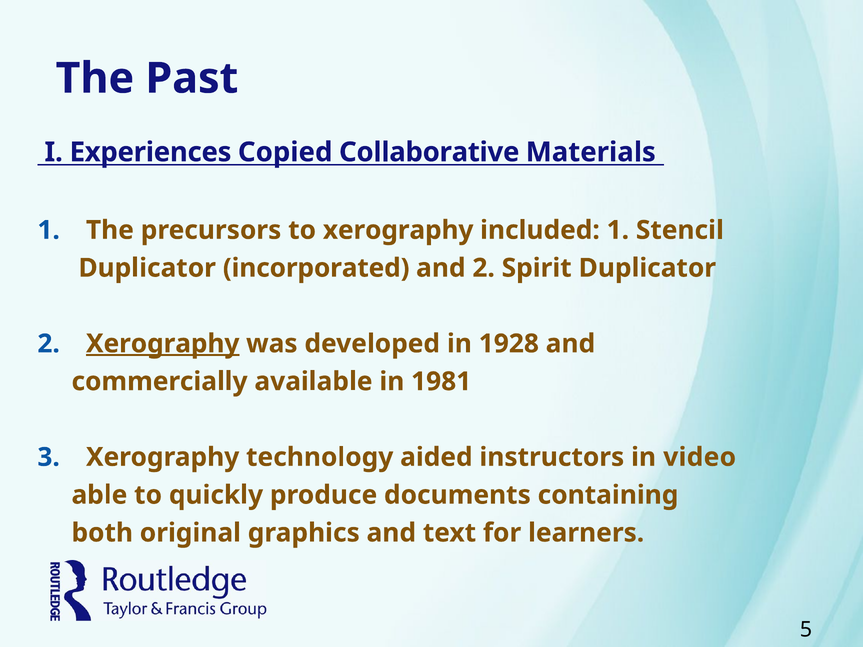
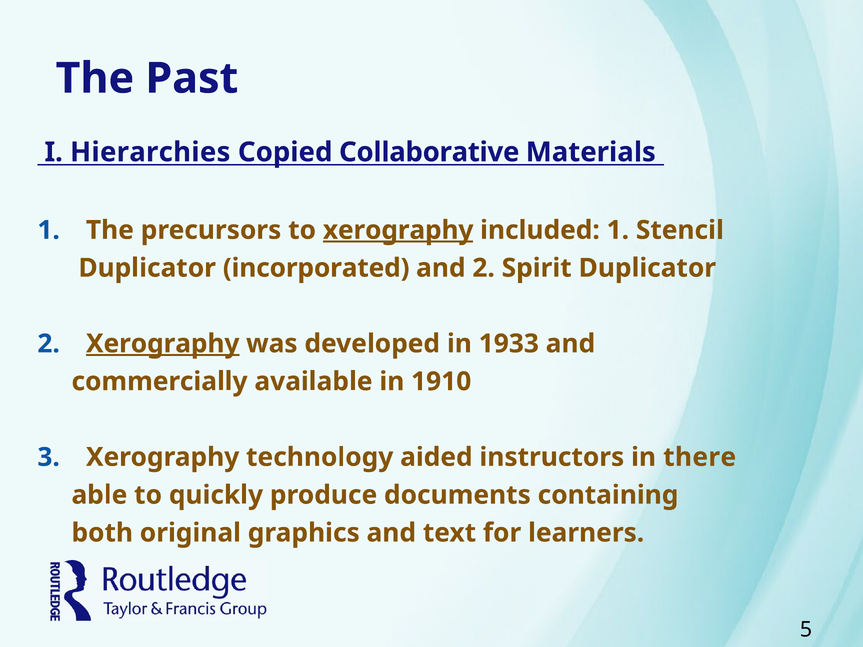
Experiences: Experiences -> Hierarchies
xerography at (398, 230) underline: none -> present
1928: 1928 -> 1933
1981: 1981 -> 1910
video: video -> there
